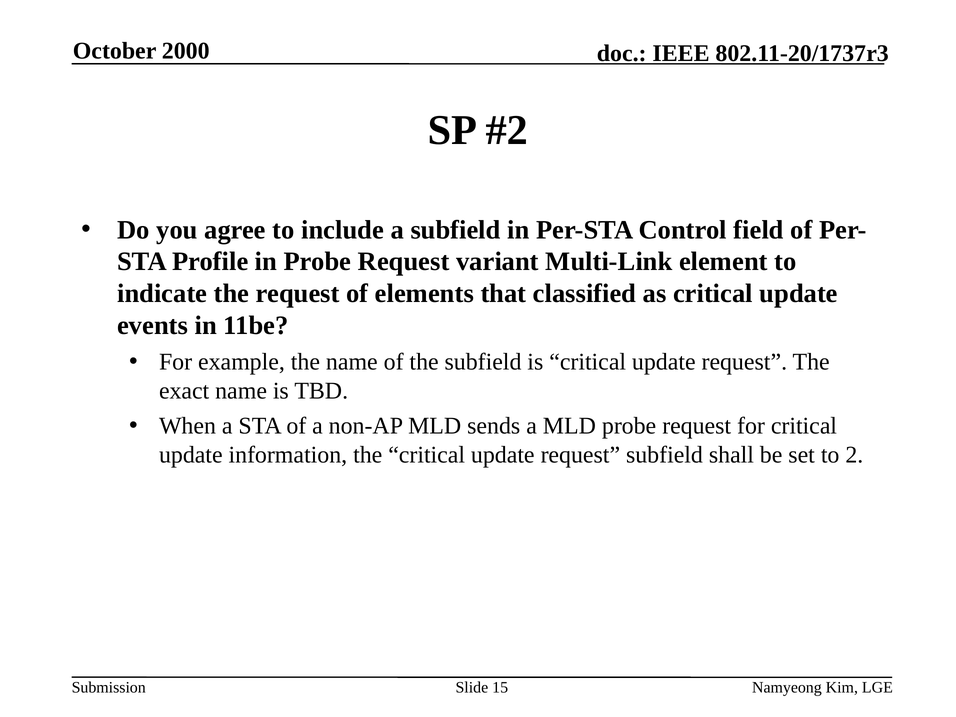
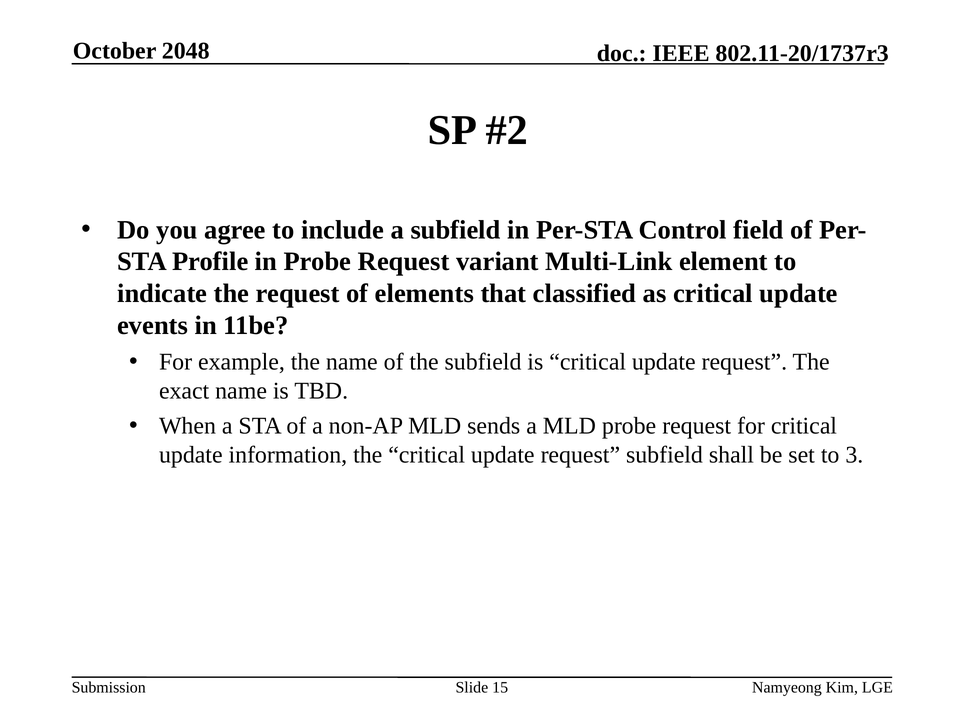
2000: 2000 -> 2048
2: 2 -> 3
